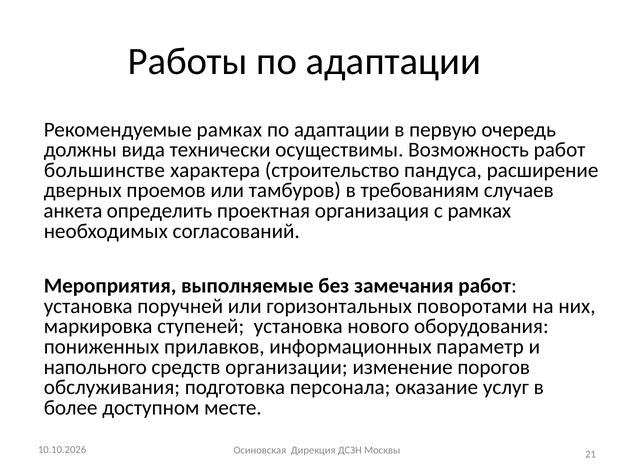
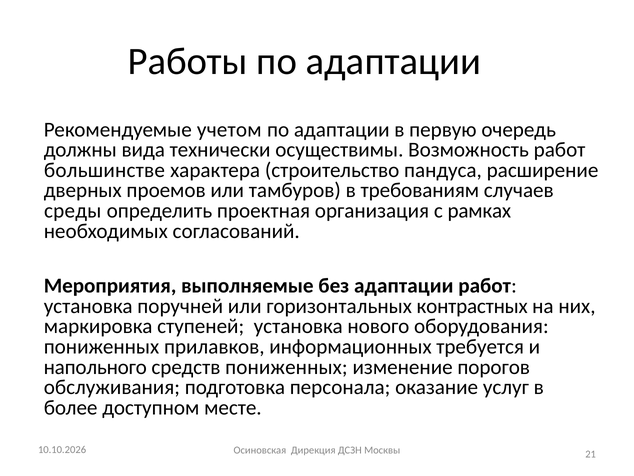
Рекомендуемые рамках: рамках -> учетом
анкета: анкета -> среды
без замечания: замечания -> адаптации
поворотами: поворотами -> контрастных
параметр: параметр -> требуется
средств организации: организации -> пониженных
